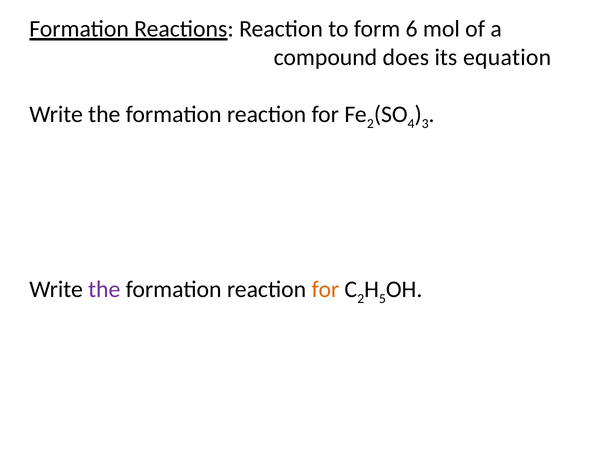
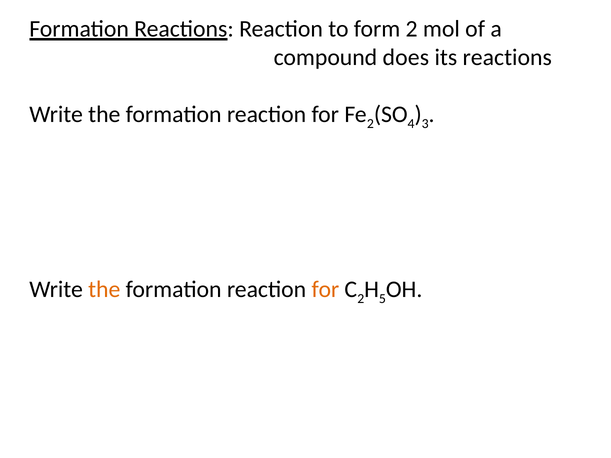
form 6: 6 -> 2
its equation: equation -> reactions
the at (104, 290) colour: purple -> orange
